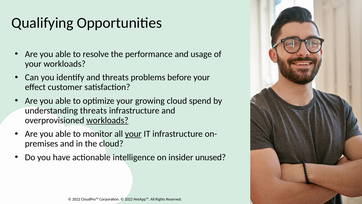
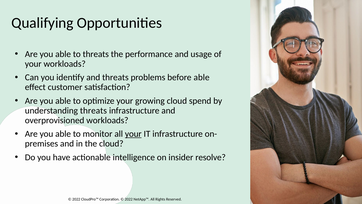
to resolve: resolve -> threats
before your: your -> able
workloads at (107, 120) underline: present -> none
unused: unused -> resolve
